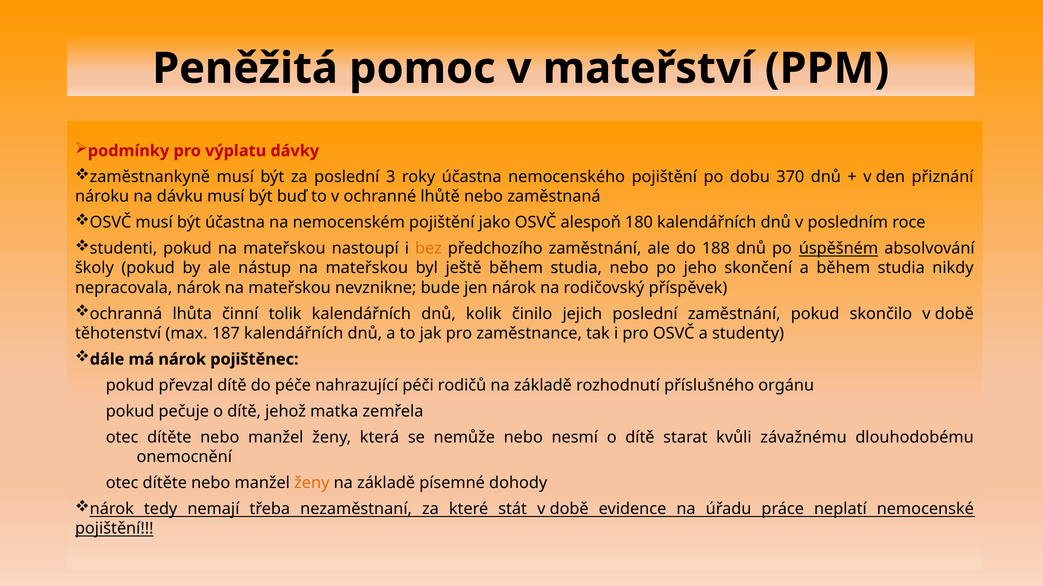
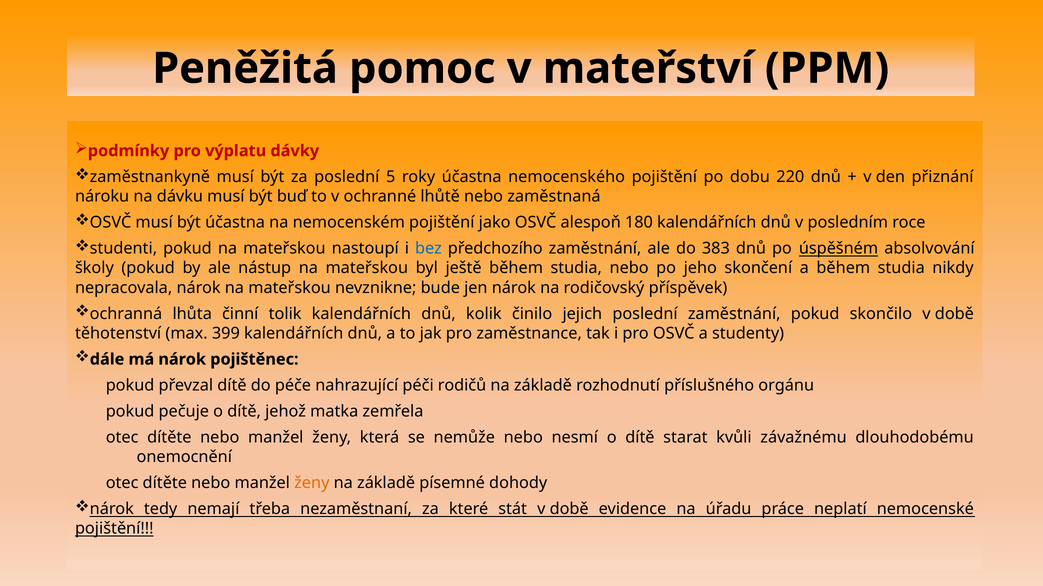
3: 3 -> 5
370: 370 -> 220
bez colour: orange -> blue
188: 188 -> 383
187: 187 -> 399
